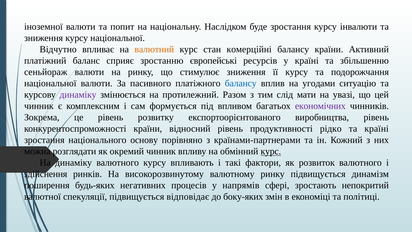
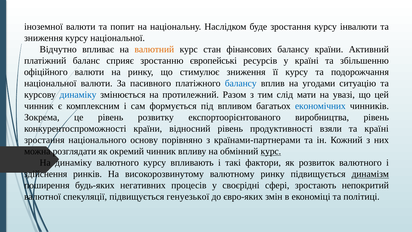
комерційні: комерційні -> фінансових
сеньйораж: сеньйораж -> офіційного
динаміку at (78, 95) colour: purple -> blue
економічних colour: purple -> blue
рідко: рідко -> взяли
динамізм underline: none -> present
напрямів: напрямів -> своєрідні
відповідає: відповідає -> генуезької
боку-яких: боку-яких -> євро-яких
